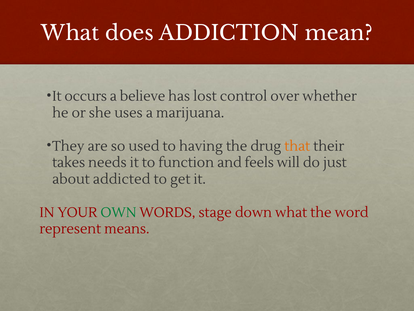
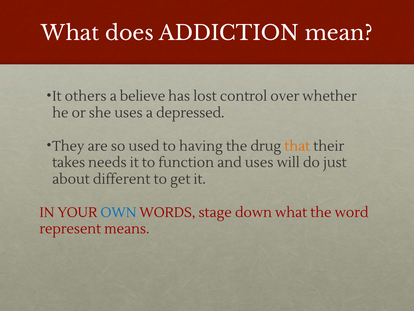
occurs: occurs -> others
marijuana: marijuana -> depressed
and feels: feels -> uses
addicted: addicted -> different
OWN colour: green -> blue
